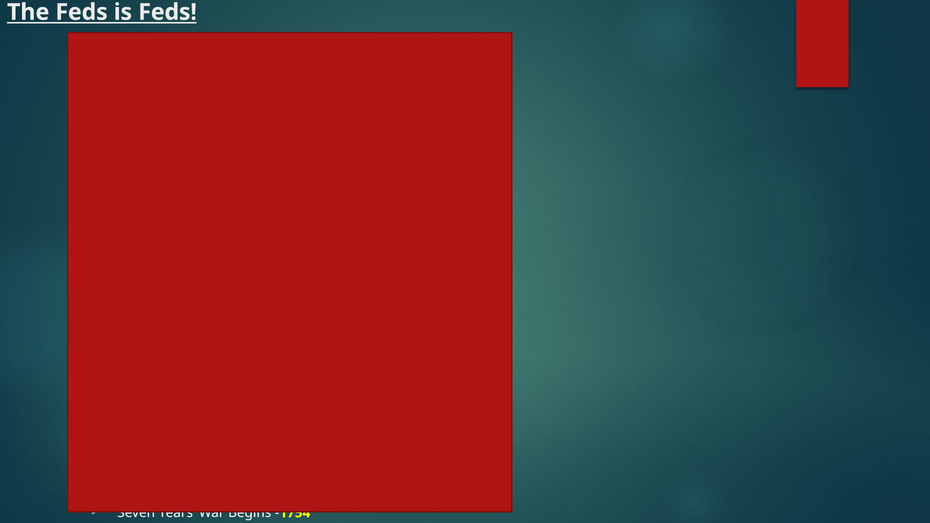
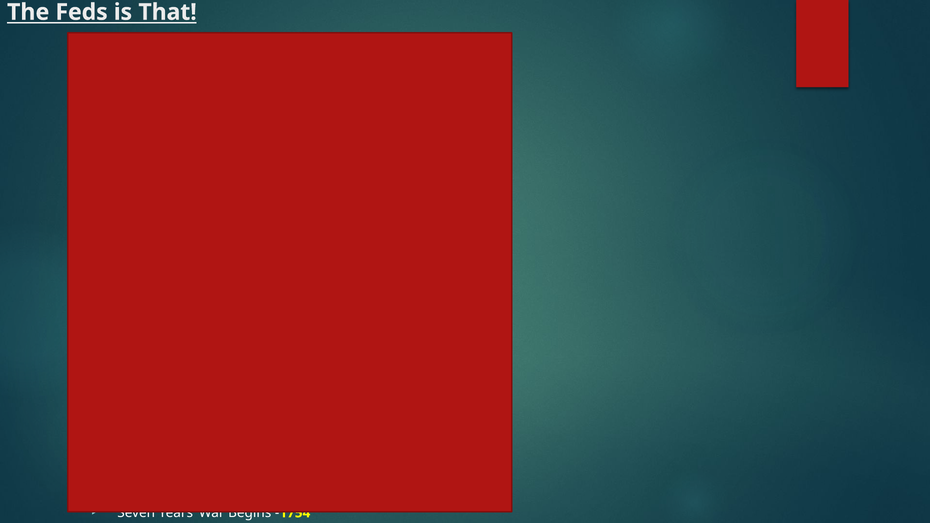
is Feds: Feds -> That
